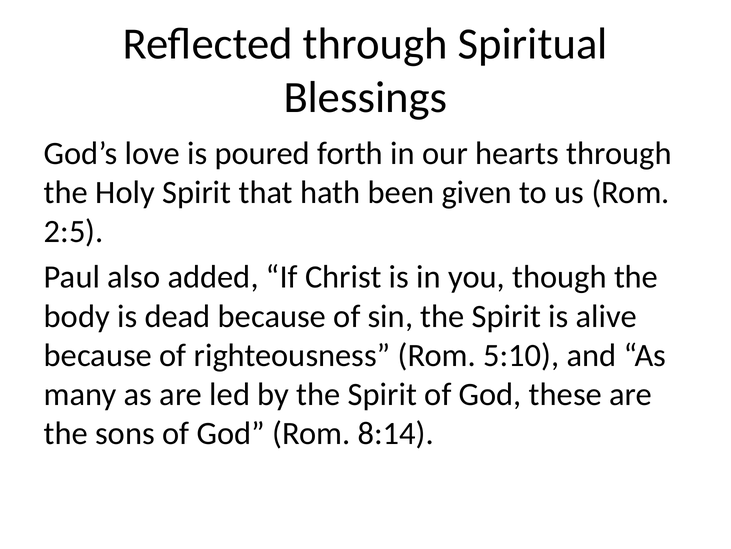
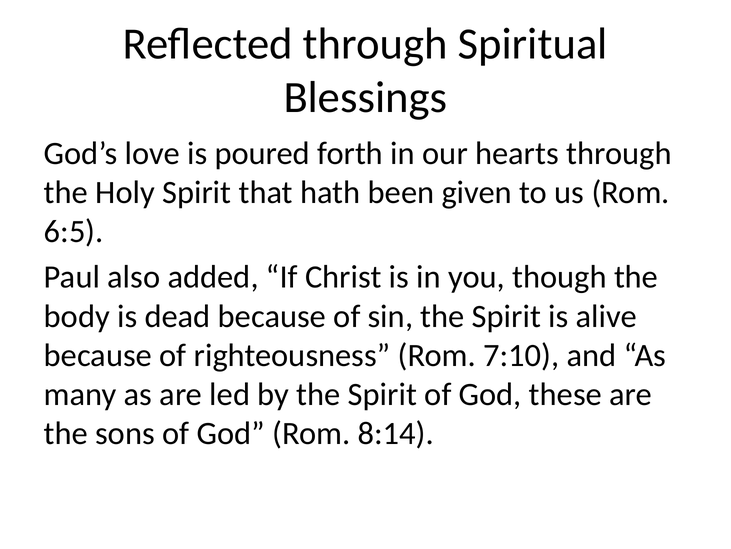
2:5: 2:5 -> 6:5
5:10: 5:10 -> 7:10
